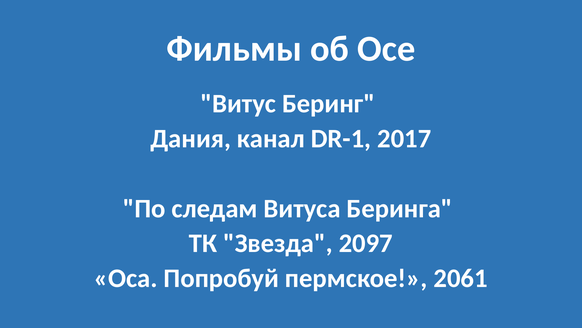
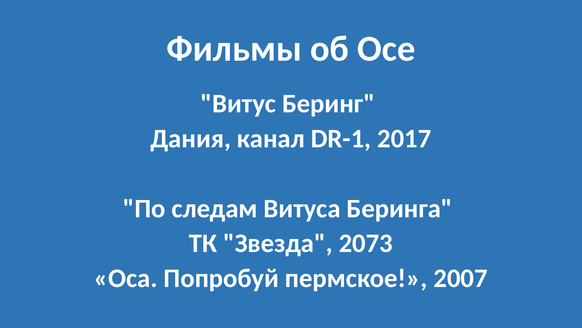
2097: 2097 -> 2073
2061: 2061 -> 2007
